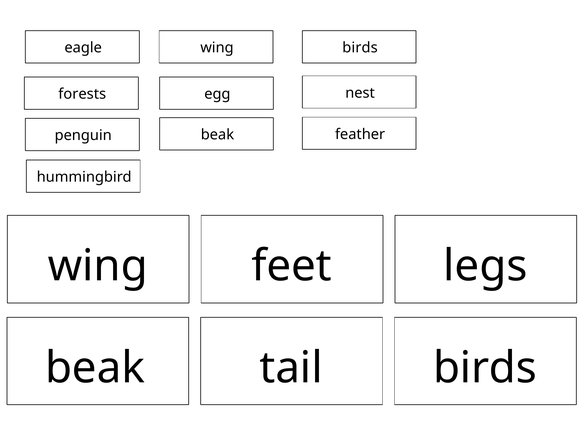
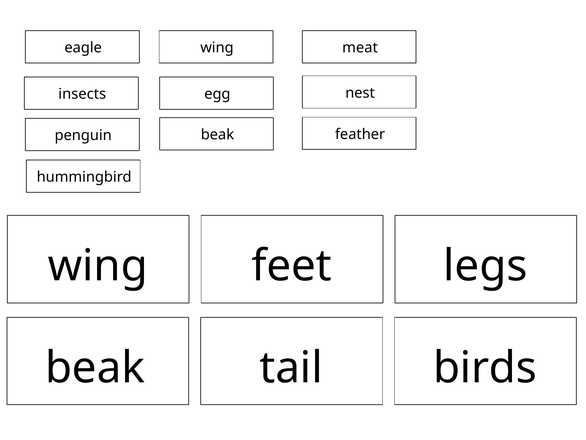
wing birds: birds -> meat
forests: forests -> insects
